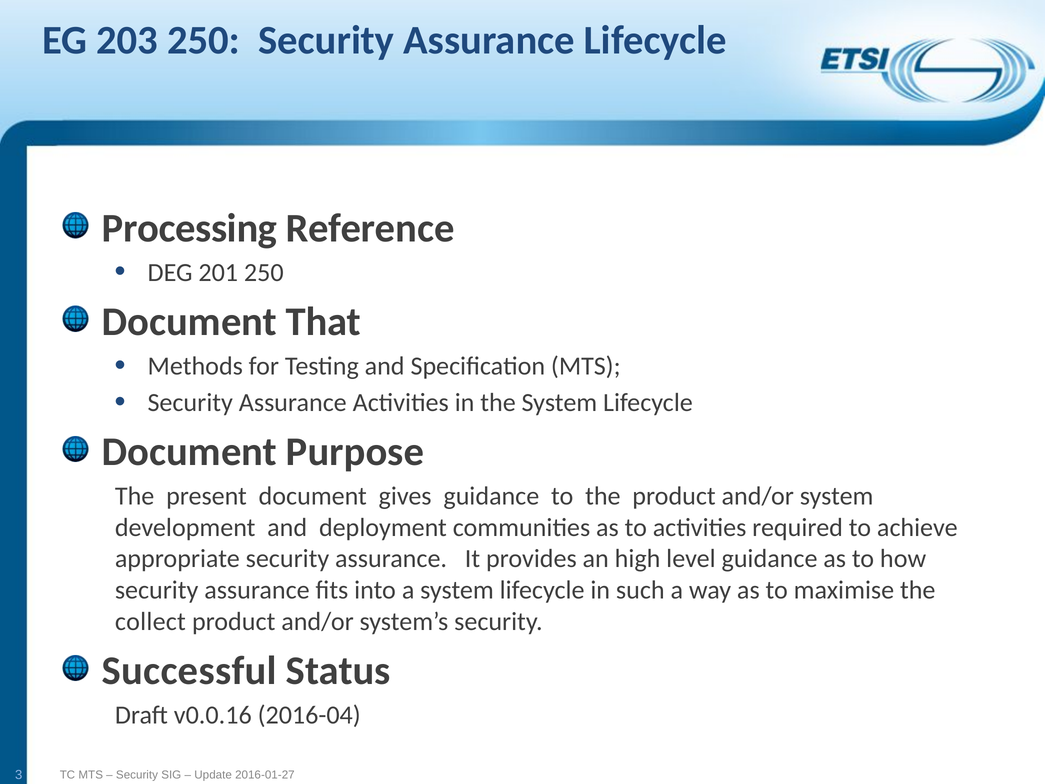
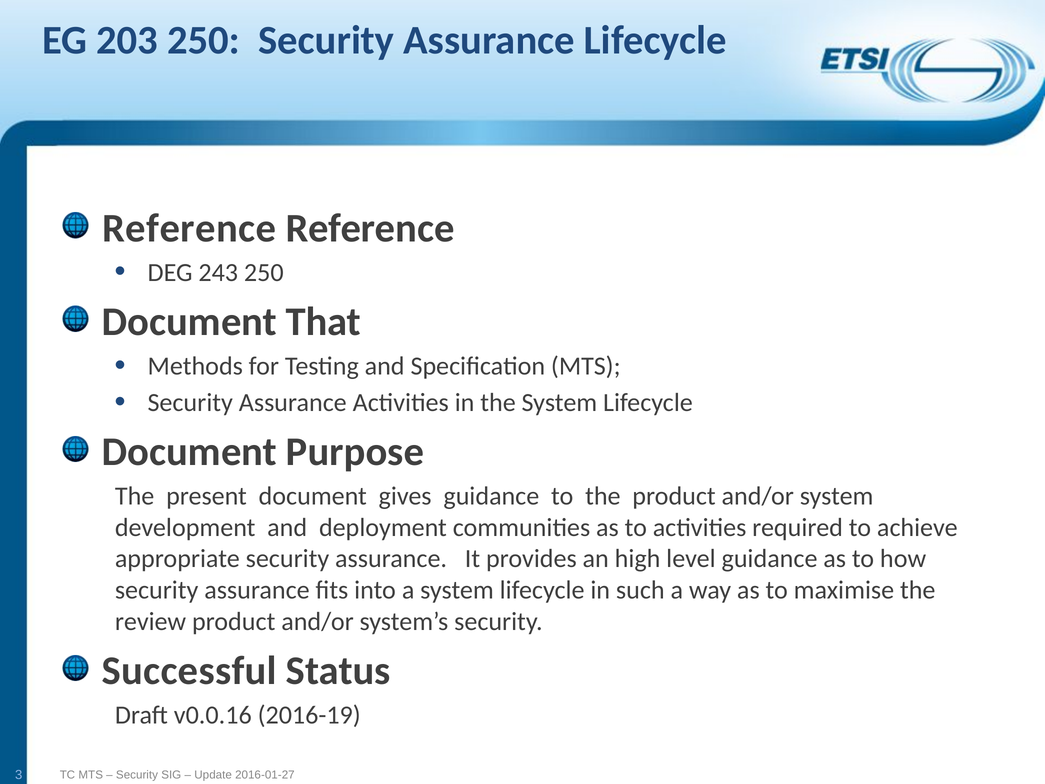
Processing at (190, 228): Processing -> Reference
201: 201 -> 243
collect: collect -> review
2016-04: 2016-04 -> 2016-19
